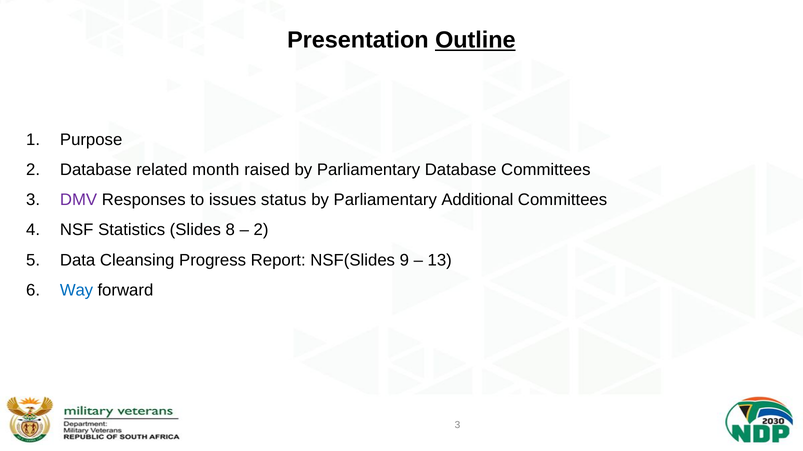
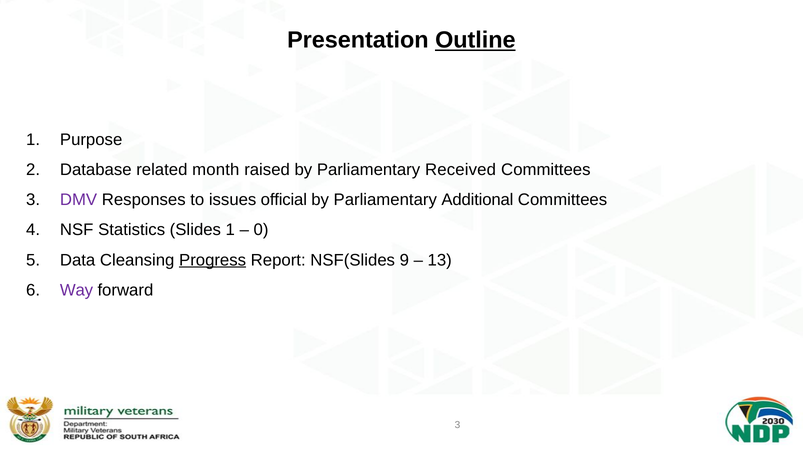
Parliamentary Database: Database -> Received
status: status -> official
Slides 8: 8 -> 1
2 at (261, 230): 2 -> 0
Progress underline: none -> present
Way colour: blue -> purple
